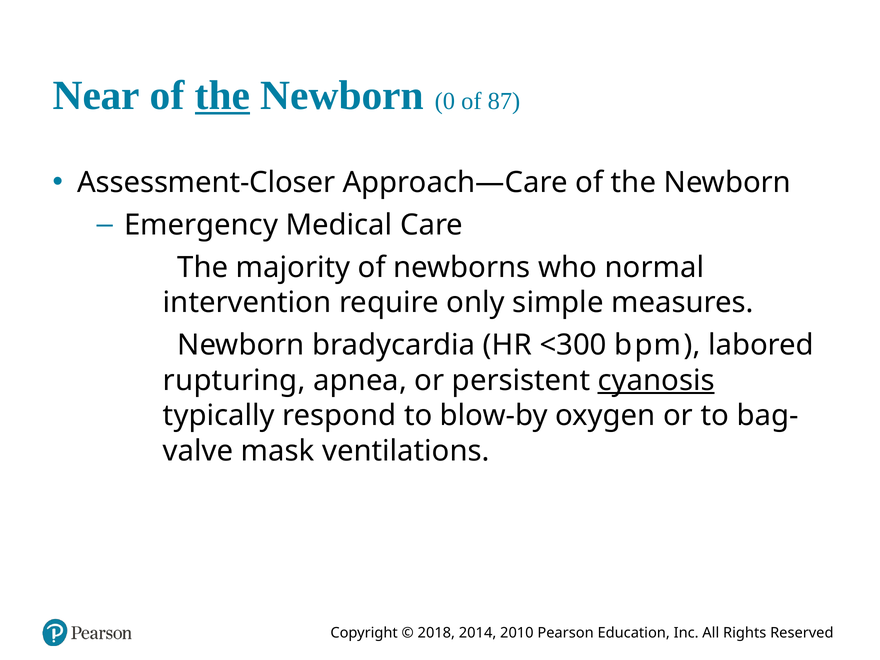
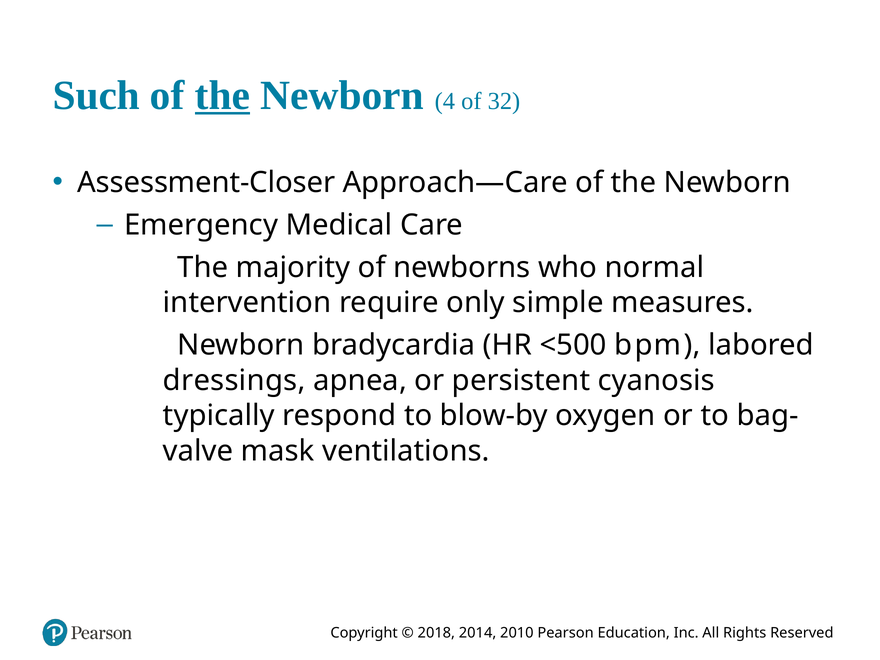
Near: Near -> Such
0: 0 -> 4
87: 87 -> 32
<300: <300 -> <500
rupturing: rupturing -> dressings
cyanosis underline: present -> none
